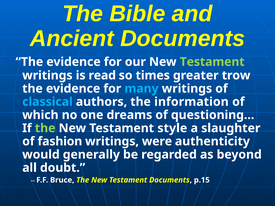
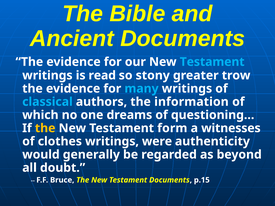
Testament at (212, 62) colour: light green -> light blue
times: times -> stony
the at (45, 128) colour: light green -> yellow
style: style -> form
slaughter: slaughter -> witnesses
fashion: fashion -> clothes
